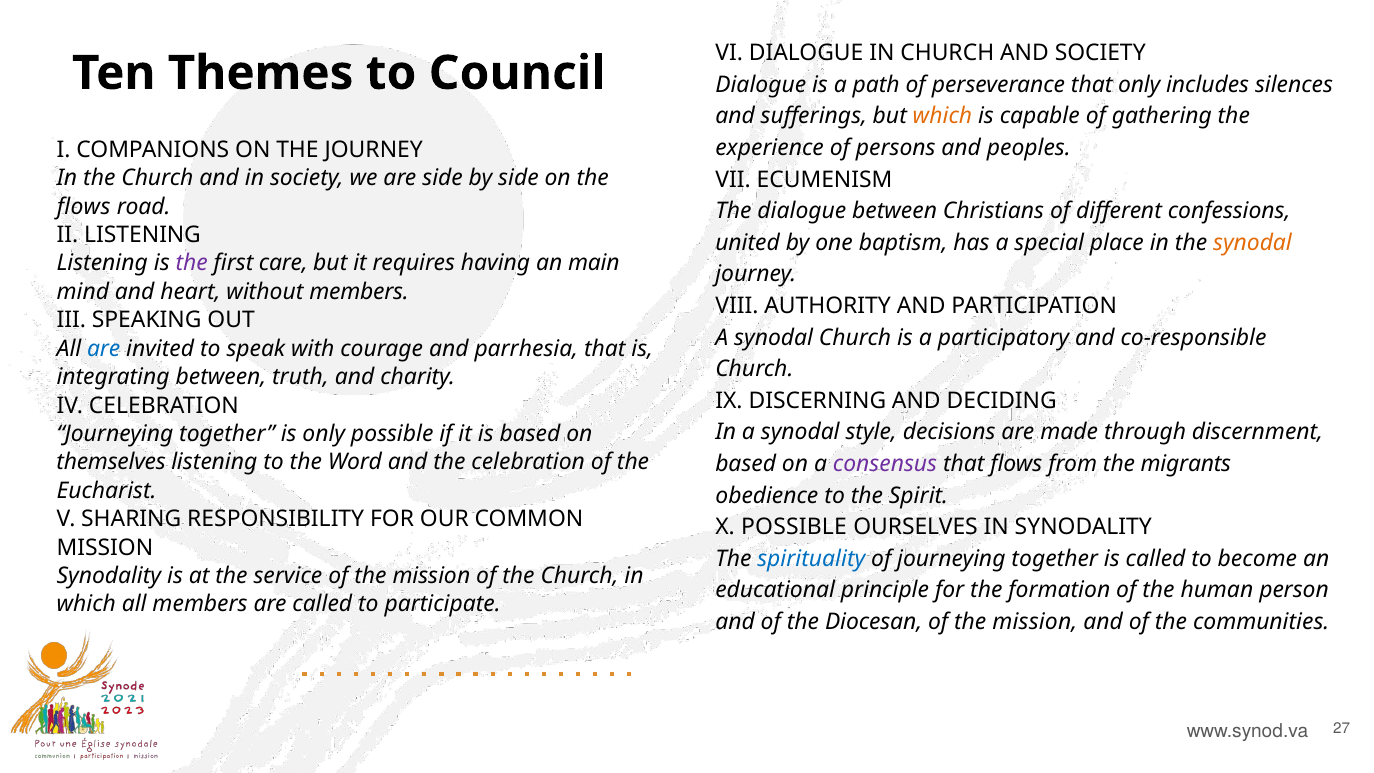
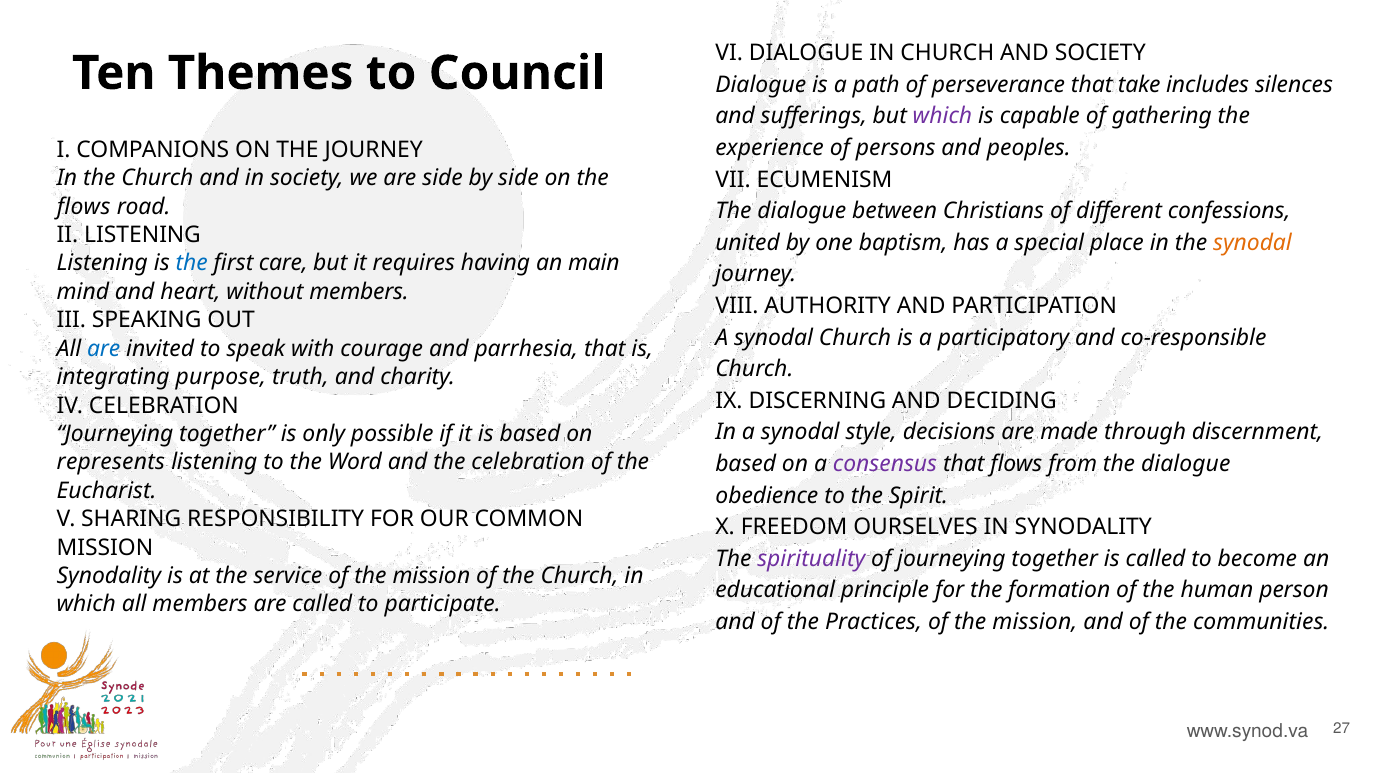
that only: only -> take
which at (942, 116) colour: orange -> purple
the at (192, 263) colour: purple -> blue
integrating between: between -> purpose
themselves: themselves -> represents
from the migrants: migrants -> dialogue
X POSSIBLE: POSSIBLE -> FREEDOM
spirituality colour: blue -> purple
Diocesan: Diocesan -> Practices
